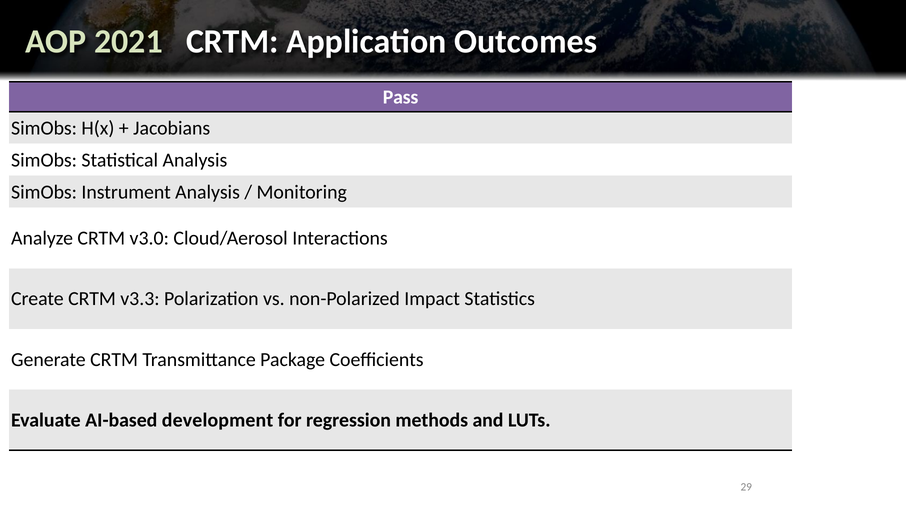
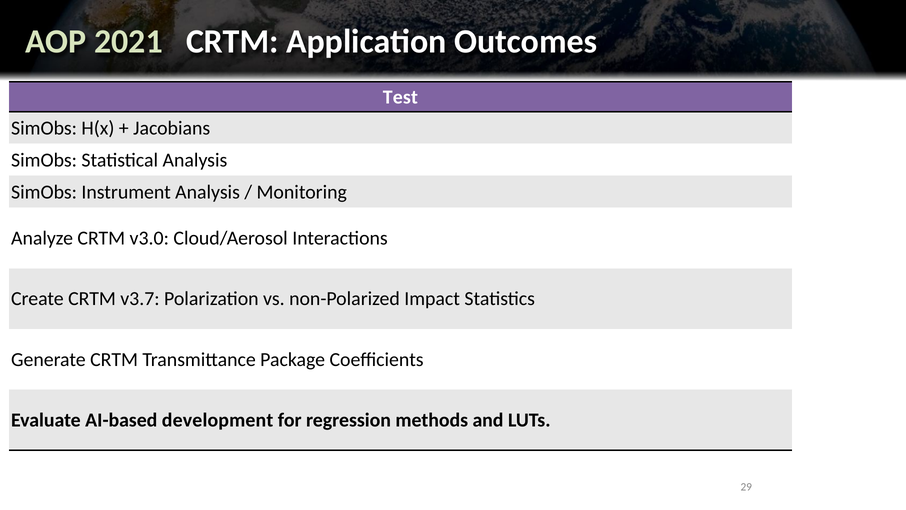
Pass: Pass -> Test
v3.3: v3.3 -> v3.7
